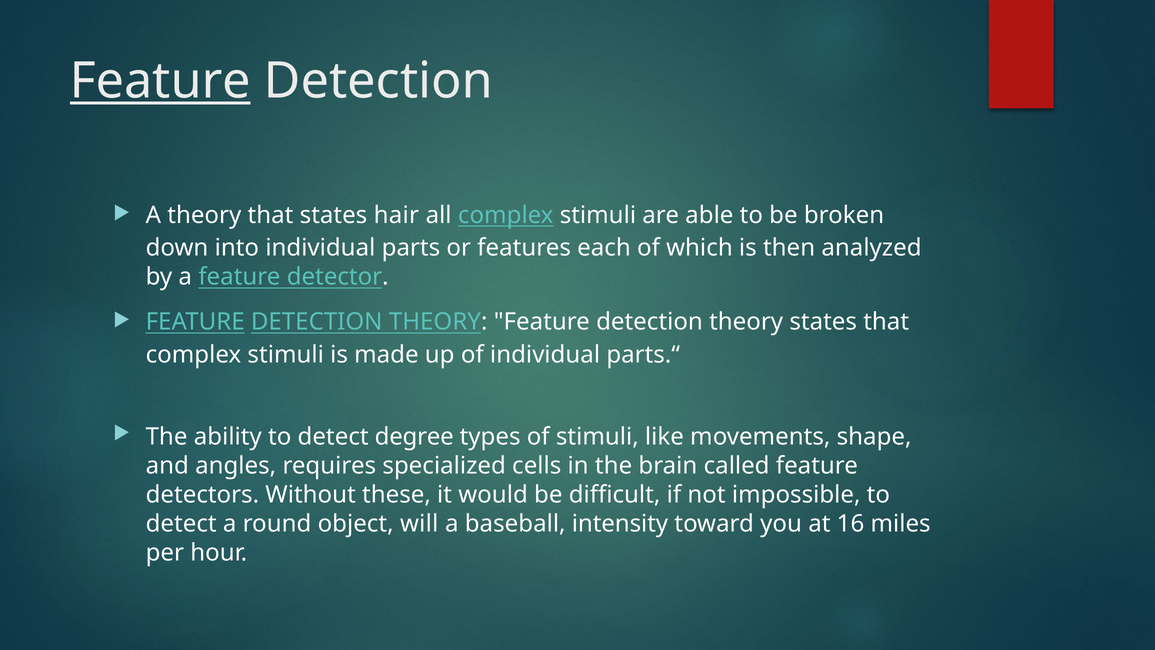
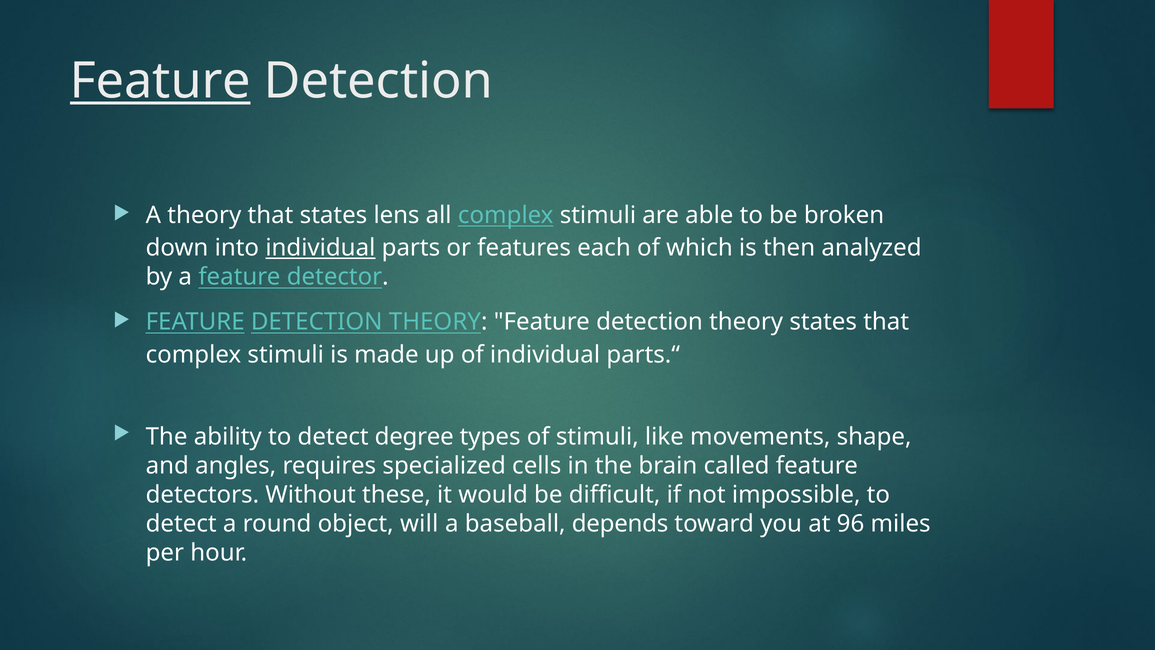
hair: hair -> lens
individual at (320, 248) underline: none -> present
intensity: intensity -> depends
16: 16 -> 96
